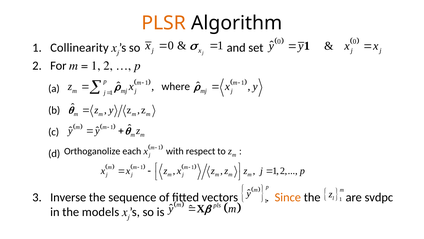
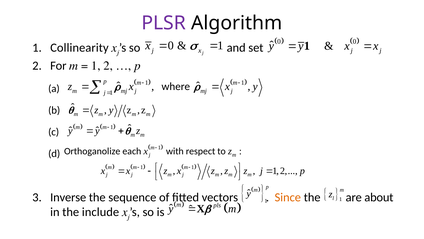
PLSR colour: orange -> purple
svdpc: svdpc -> about
models: models -> include
